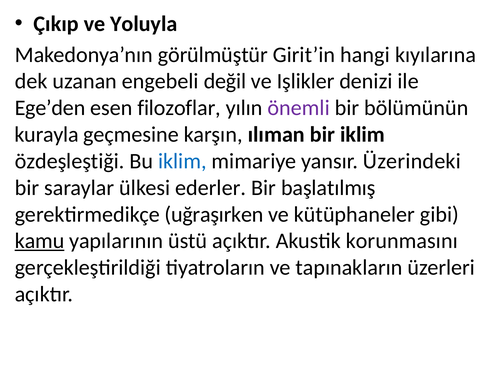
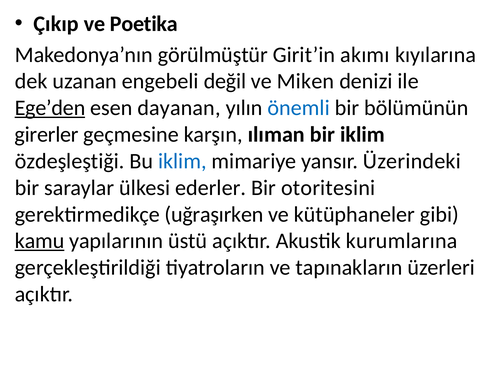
Yoluyla: Yoluyla -> Poetika
hangi: hangi -> akımı
Işlikler: Işlikler -> Miken
Ege’den underline: none -> present
filozoflar: filozoflar -> dayanan
önemli colour: purple -> blue
kurayla: kurayla -> girerler
başlatılmış: başlatılmış -> otoritesini
korunmasını: korunmasını -> kurumlarına
